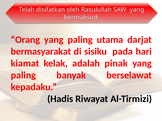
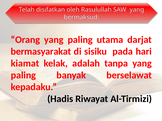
pinak: pinak -> tanpa
